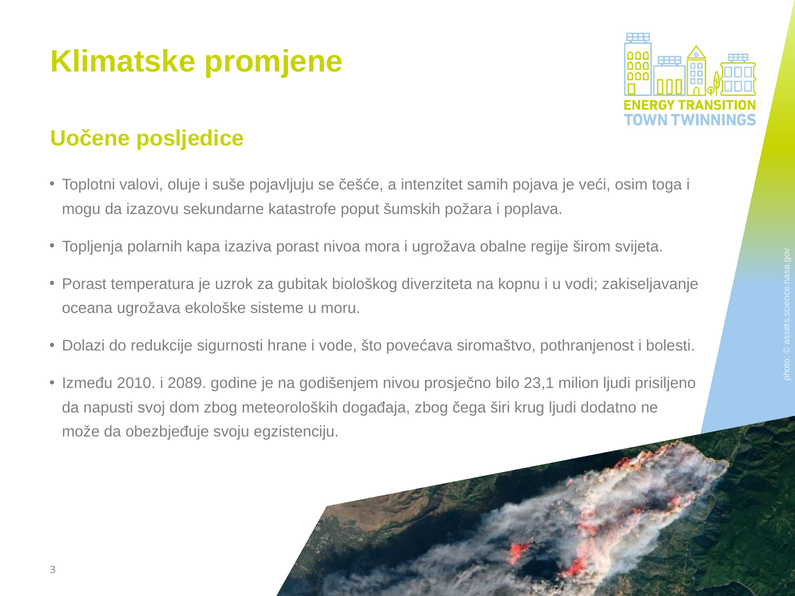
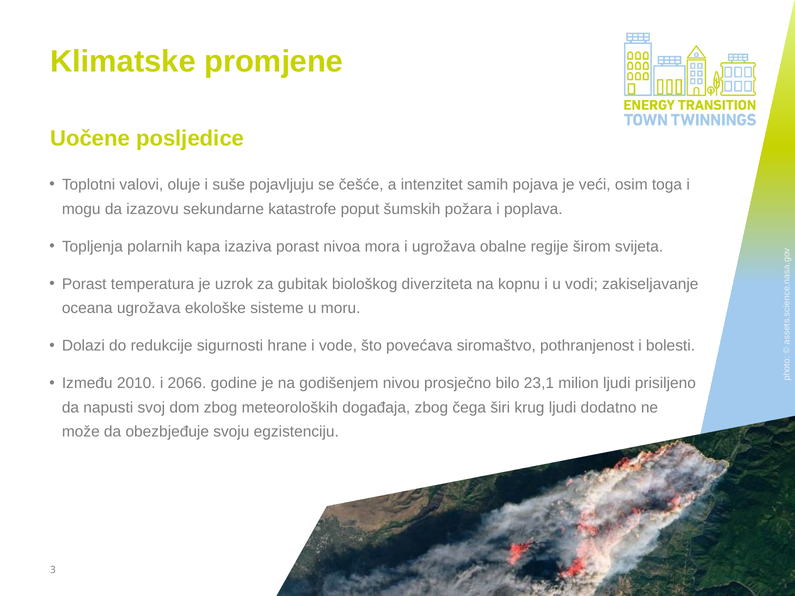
2089: 2089 -> 2066
